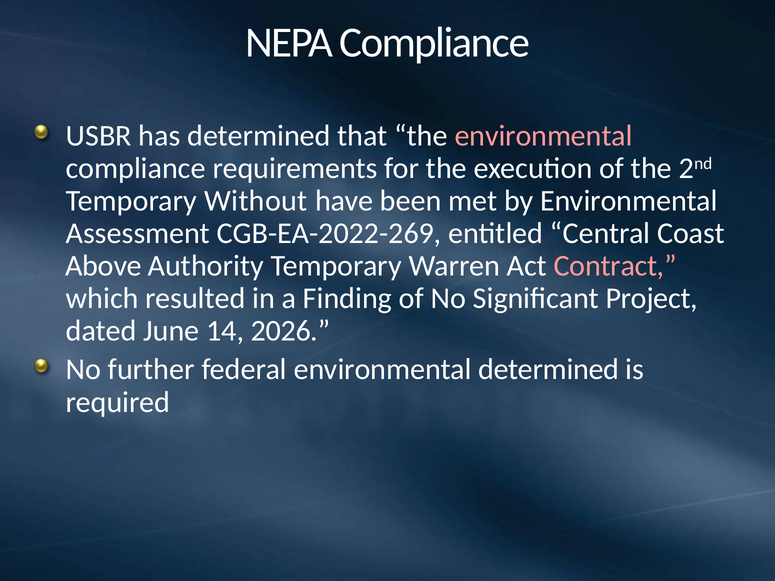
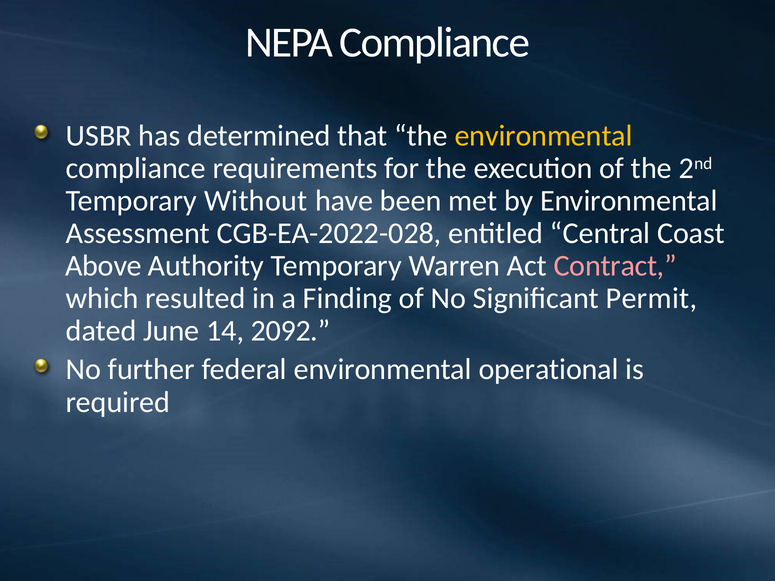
environmental at (544, 136) colour: pink -> yellow
CGB-EA-2022-269: CGB-EA-2022-269 -> CGB-EA-2022-028
Project: Project -> Permit
2026: 2026 -> 2092
environmental determined: determined -> operational
